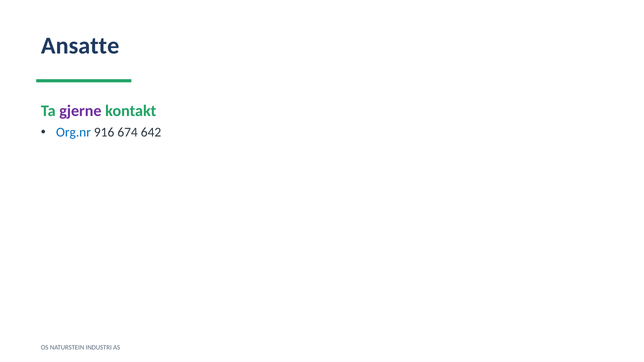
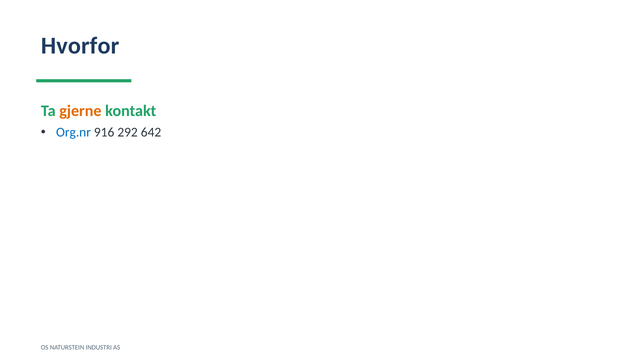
Ansatte: Ansatte -> Hvorfor
gjerne colour: purple -> orange
674: 674 -> 292
